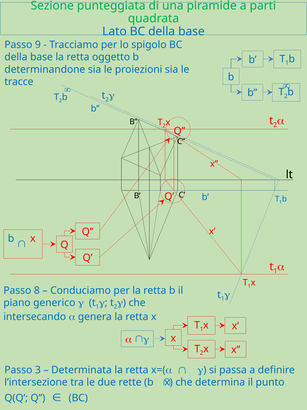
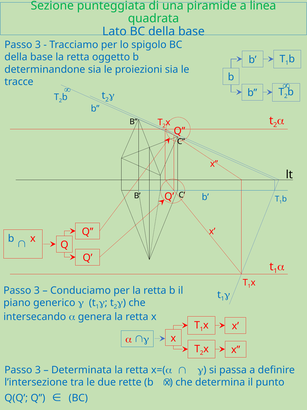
parti: parti -> linea
9 at (38, 45): 9 -> 3
8 at (37, 290): 8 -> 3
